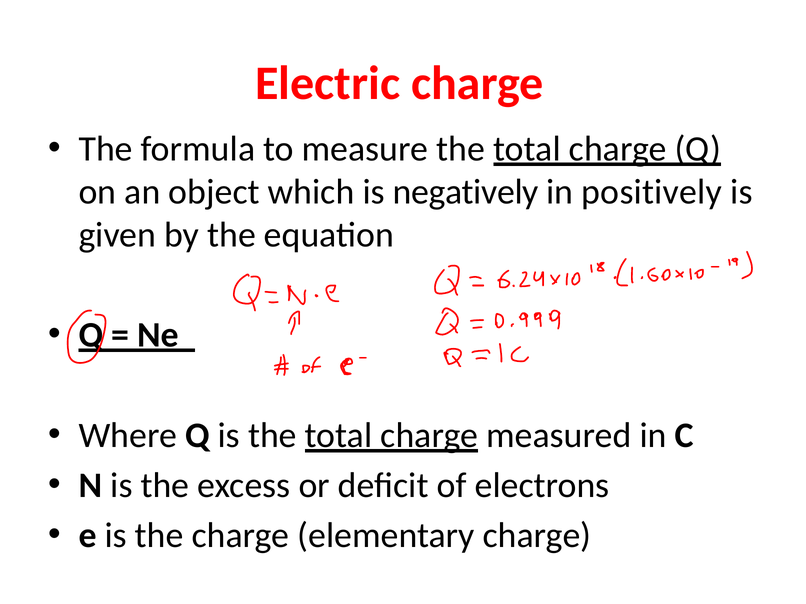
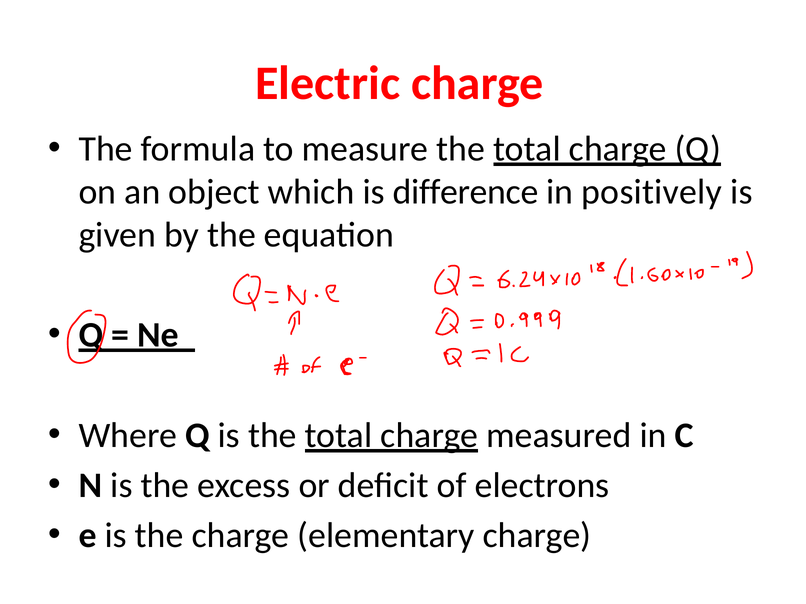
negatively: negatively -> difference
